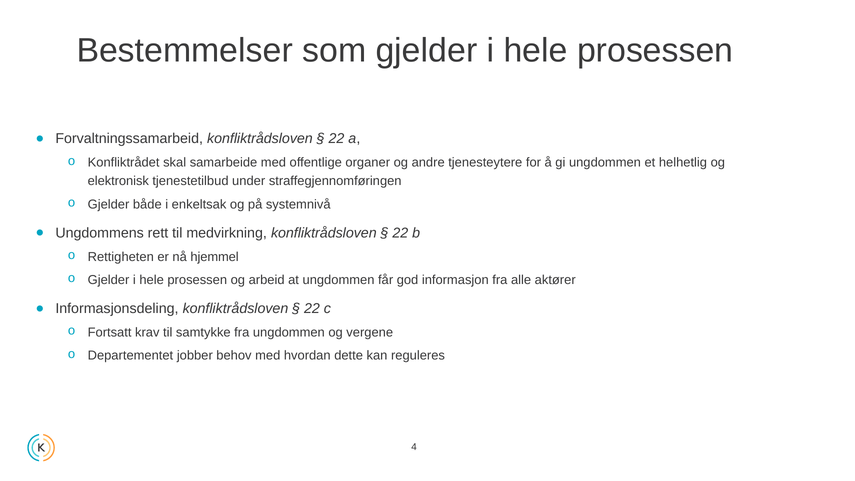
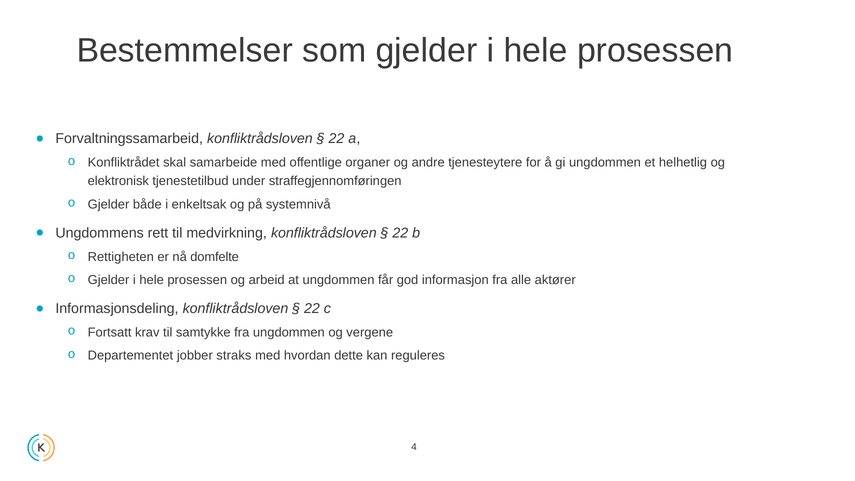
hjemmel: hjemmel -> domfelte
behov: behov -> straks
